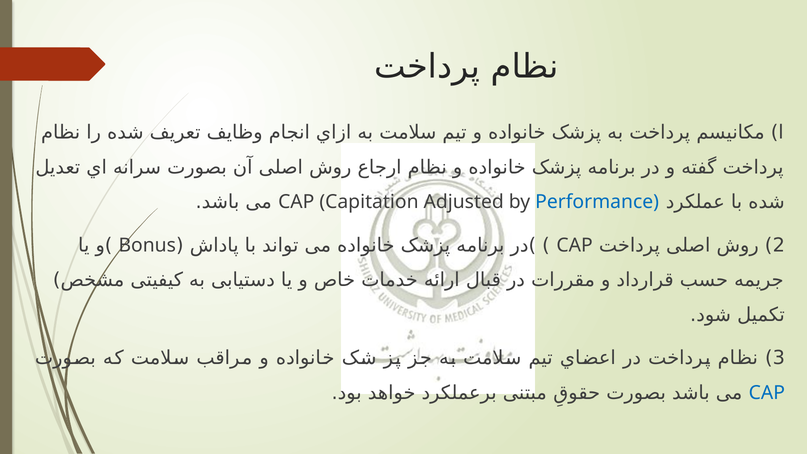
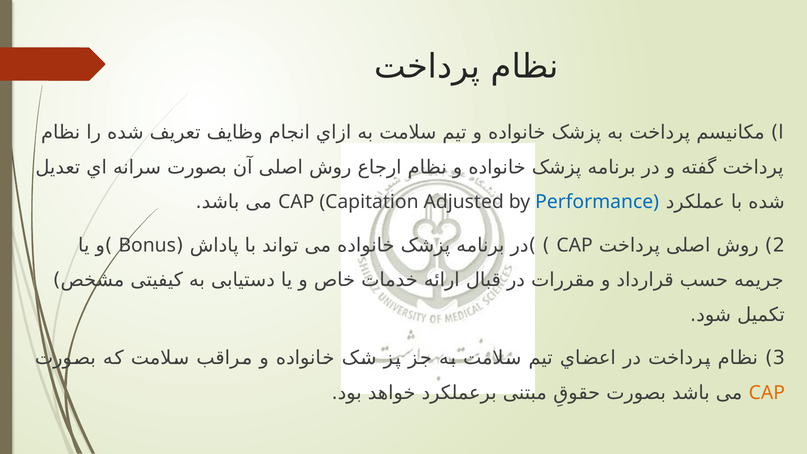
CAP at (767, 393) colour: blue -> orange
